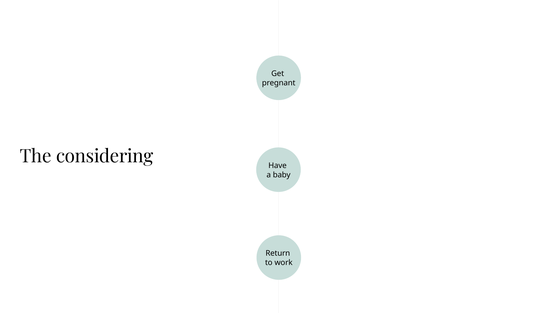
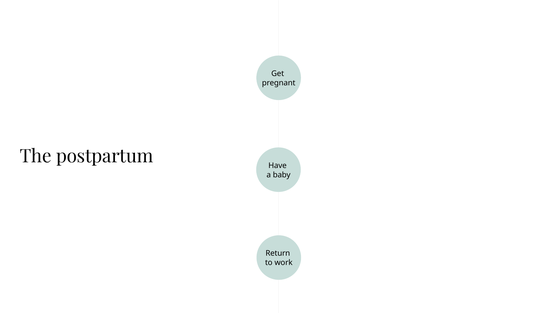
considering: considering -> postpartum
